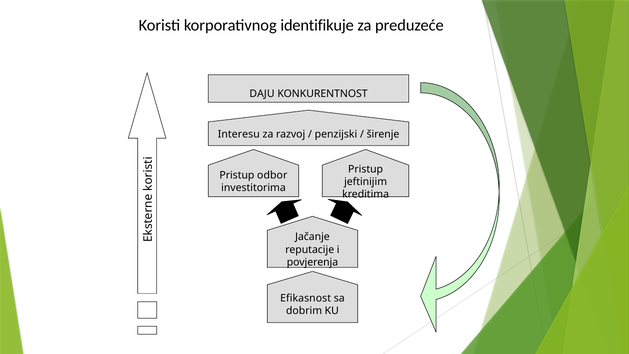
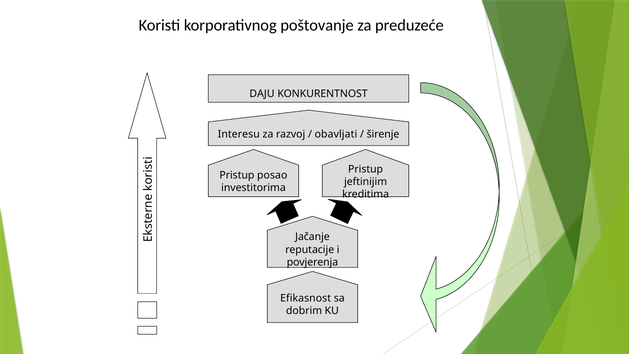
identifikuje: identifikuje -> poštovanje
penzijski: penzijski -> obavljati
odbor: odbor -> posao
